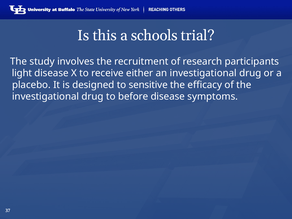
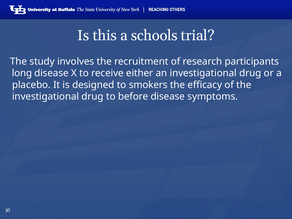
light: light -> long
sensitive: sensitive -> smokers
